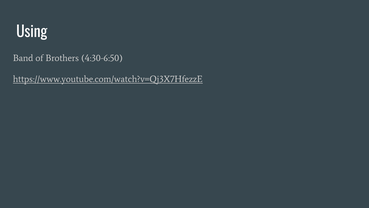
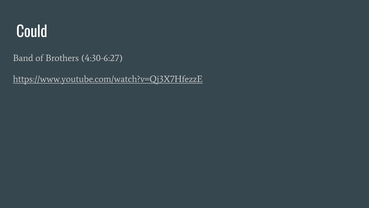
Using: Using -> Could
4:30-6:50: 4:30-6:50 -> 4:30-6:27
